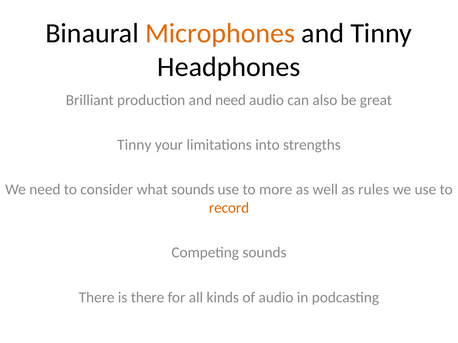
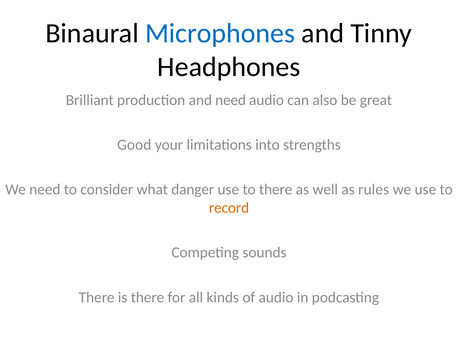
Microphones colour: orange -> blue
Tinny at (134, 145): Tinny -> Good
what sounds: sounds -> danger
to more: more -> there
